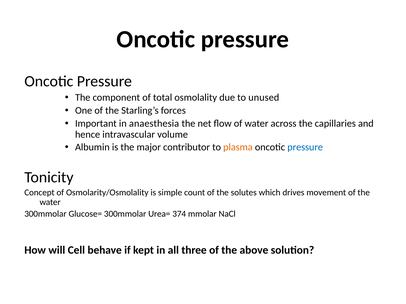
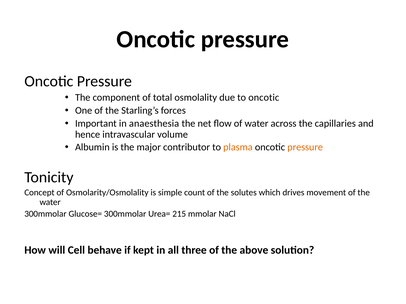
to unused: unused -> oncotic
pressure at (305, 148) colour: blue -> orange
374: 374 -> 215
